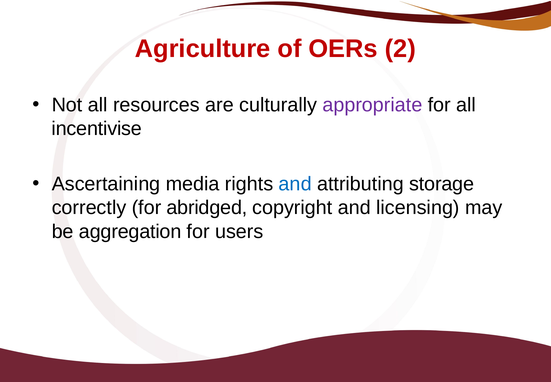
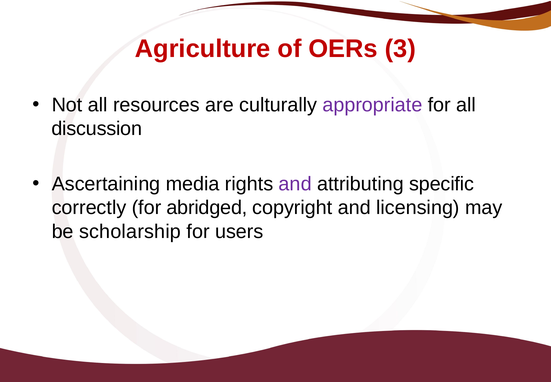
2: 2 -> 3
incentivise: incentivise -> discussion
and at (295, 184) colour: blue -> purple
storage: storage -> specific
aggregation: aggregation -> scholarship
